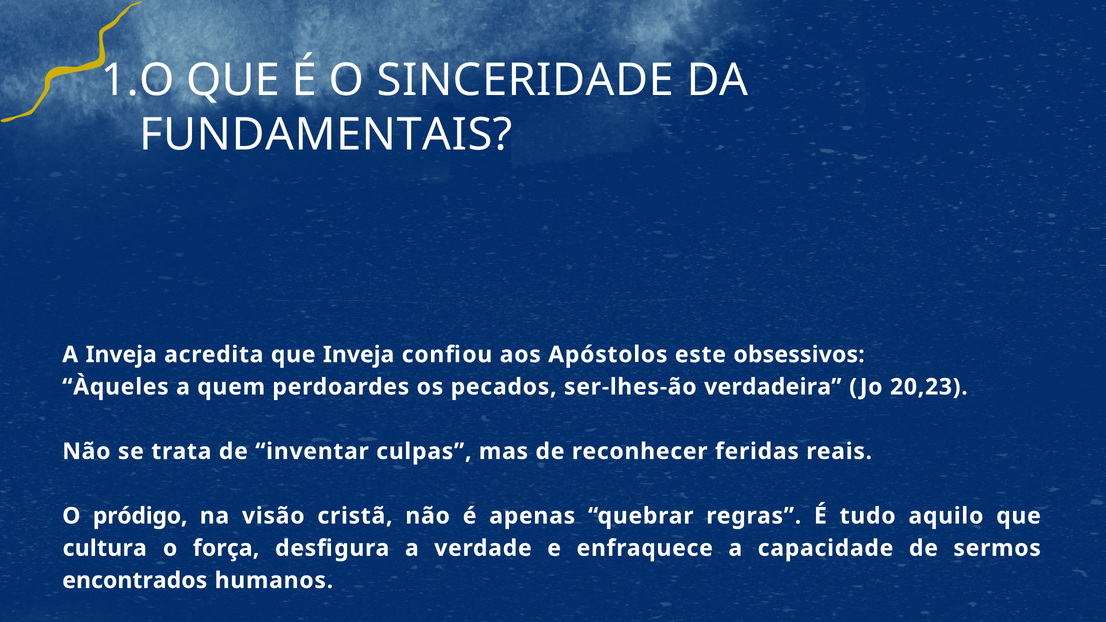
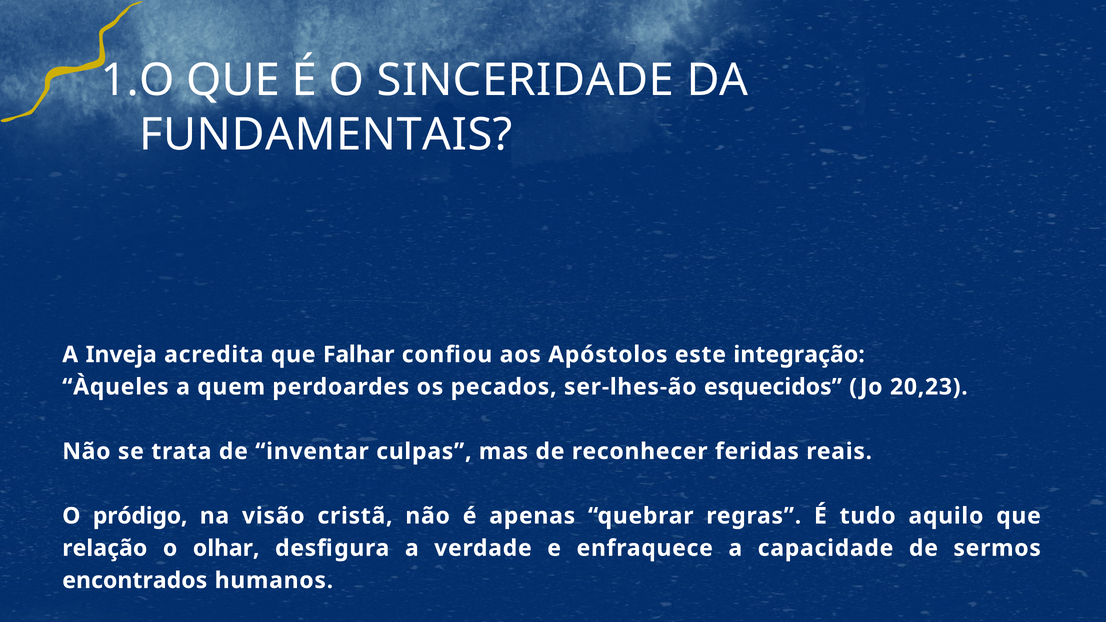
que Inveja: Inveja -> Falhar
obsessivos: obsessivos -> integração
verdadeira: verdadeira -> esquecidos
cultura: cultura -> relação
força: força -> olhar
